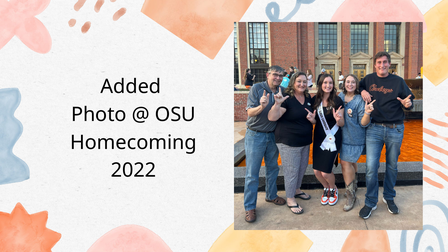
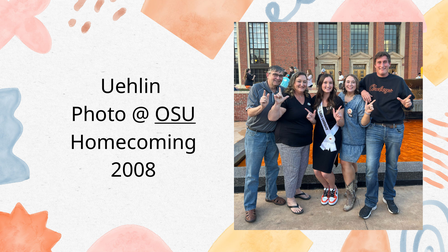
Added: Added -> Uehlin
OSU underline: none -> present
2022: 2022 -> 2008
